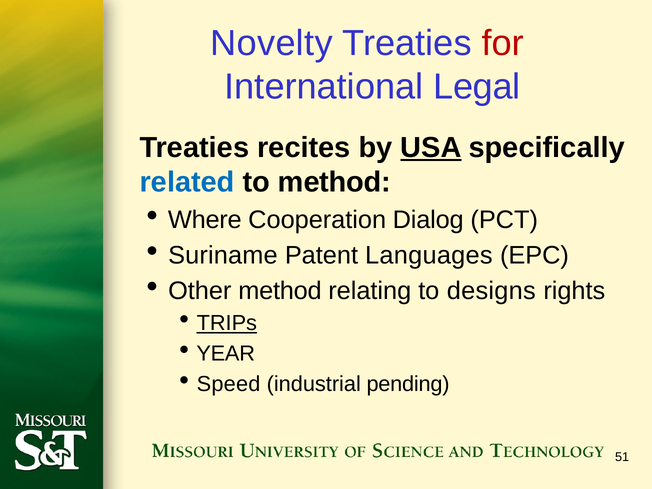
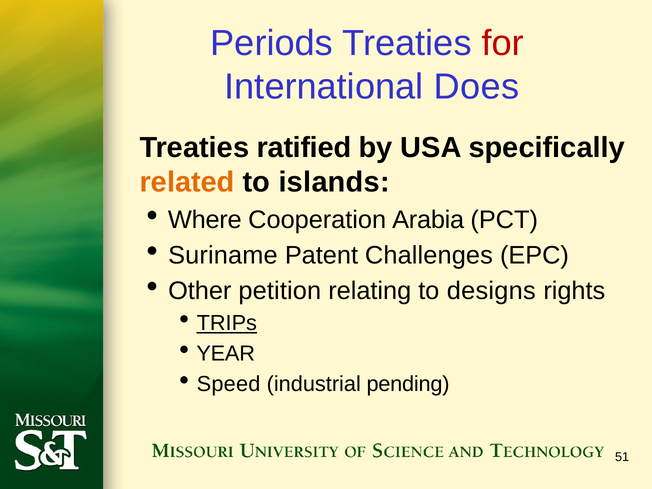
Novelty: Novelty -> Periods
Legal: Legal -> Does
recites: recites -> ratified
USA underline: present -> none
related colour: blue -> orange
to method: method -> islands
Dialog: Dialog -> Arabia
Languages: Languages -> Challenges
Other method: method -> petition
